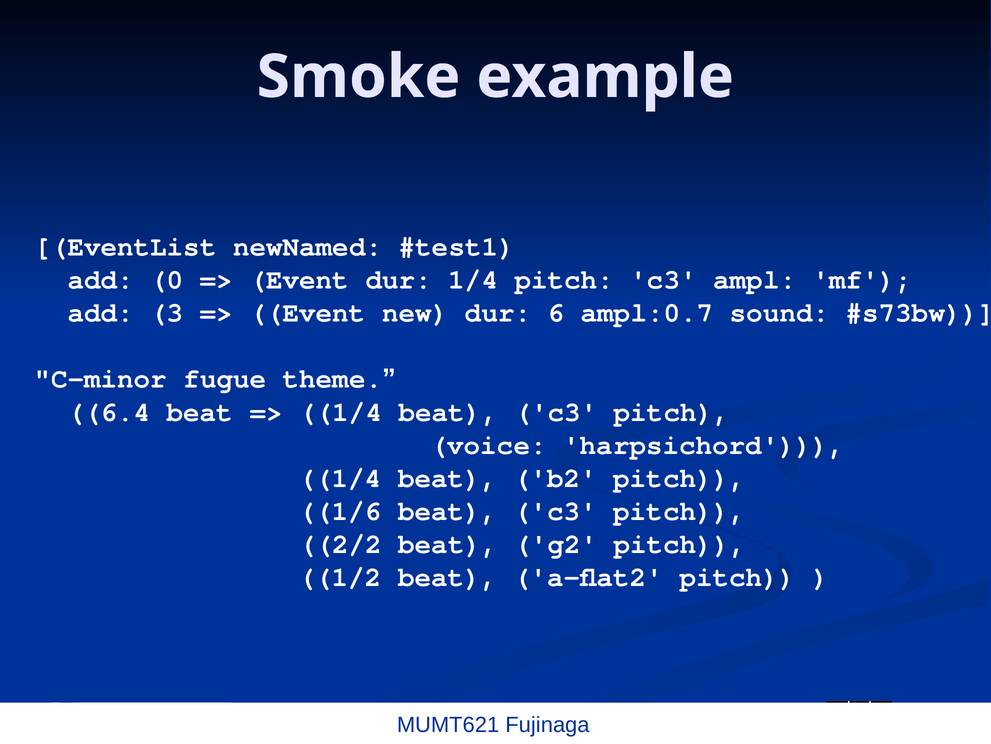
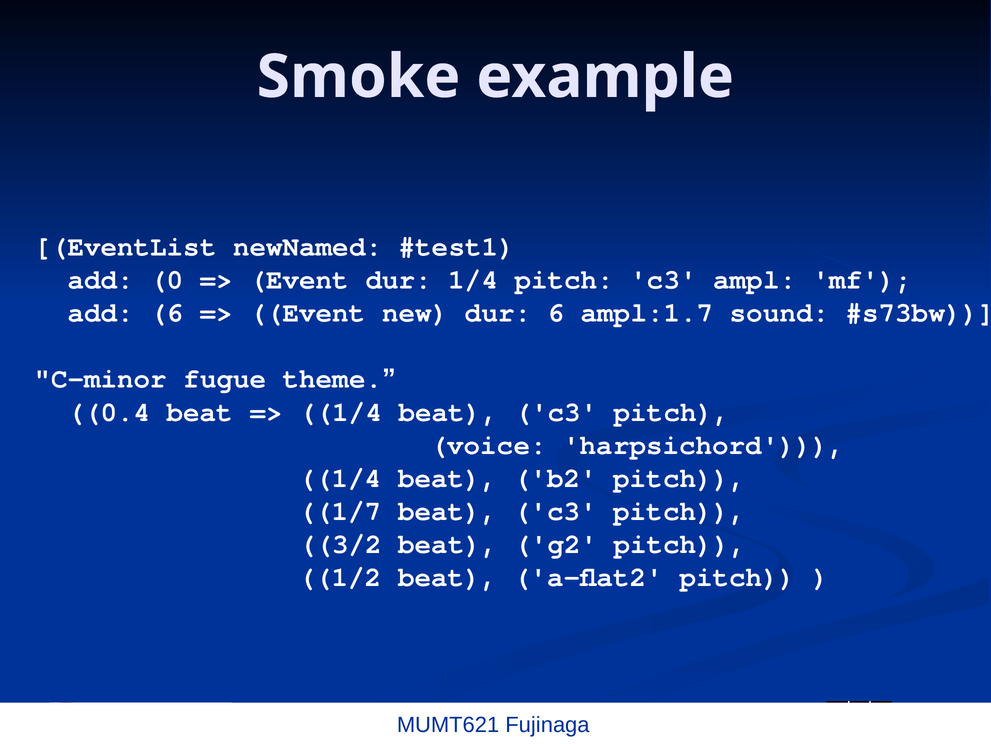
add 3: 3 -> 6
ampl:0.7: ampl:0.7 -> ampl:1.7
6.4: 6.4 -> 0.4
1/6: 1/6 -> 1/7
2/2: 2/2 -> 3/2
